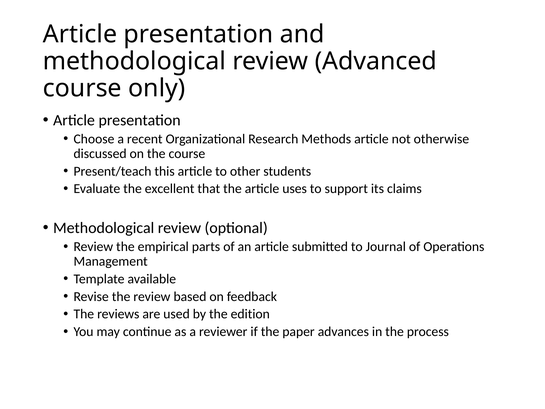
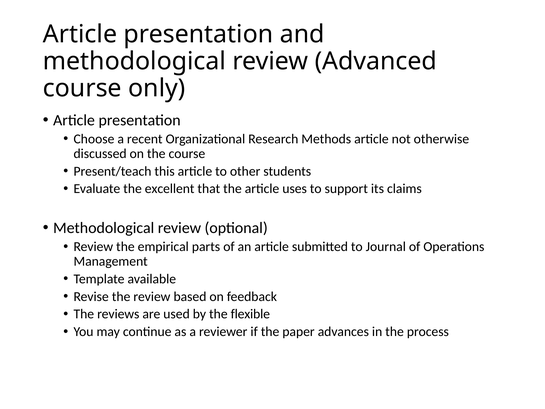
edition: edition -> flexible
